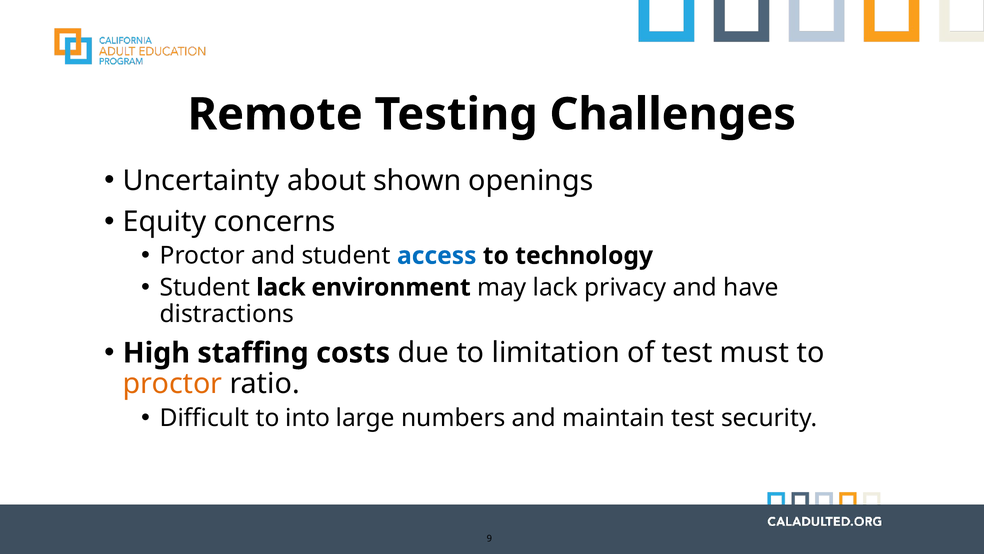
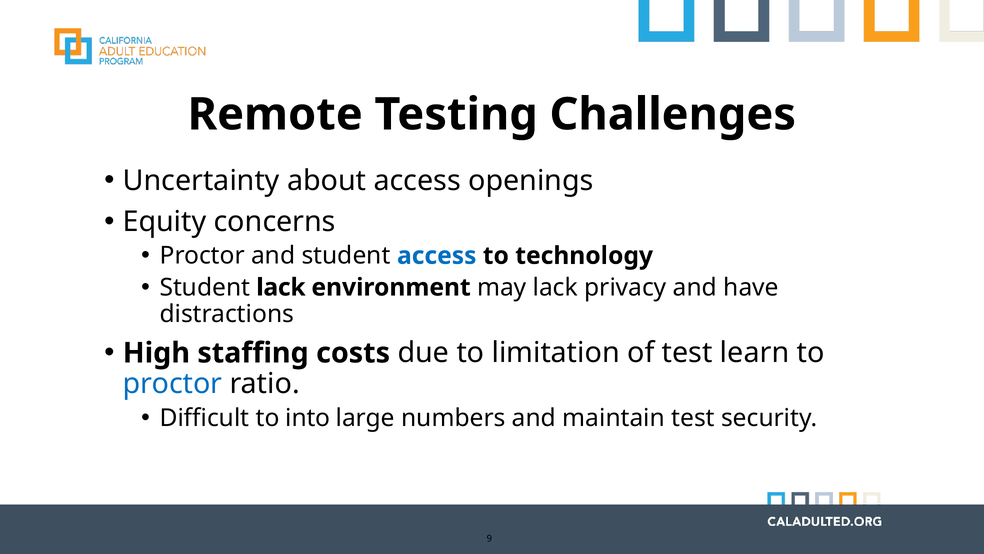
about shown: shown -> access
must: must -> learn
proctor at (172, 384) colour: orange -> blue
